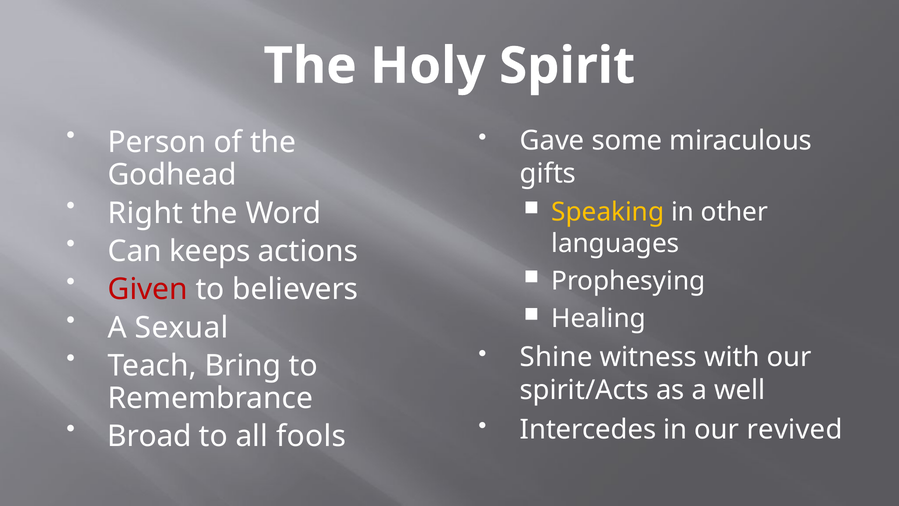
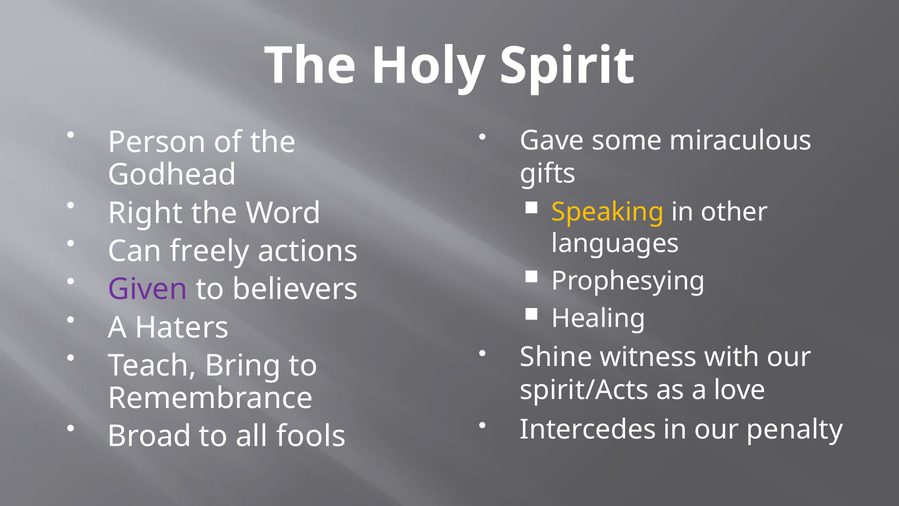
keeps: keeps -> freely
Given colour: red -> purple
Sexual: Sexual -> Haters
well: well -> love
revived: revived -> penalty
